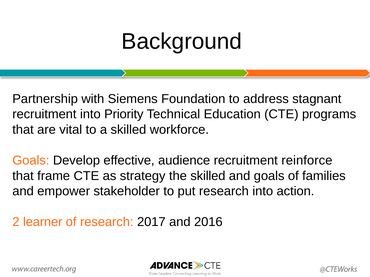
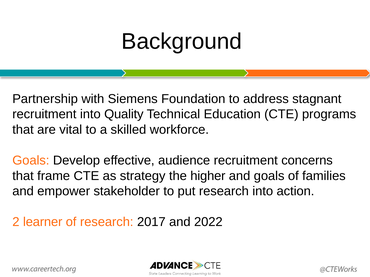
Priority: Priority -> Quality
reinforce: reinforce -> concerns
the skilled: skilled -> higher
2016: 2016 -> 2022
